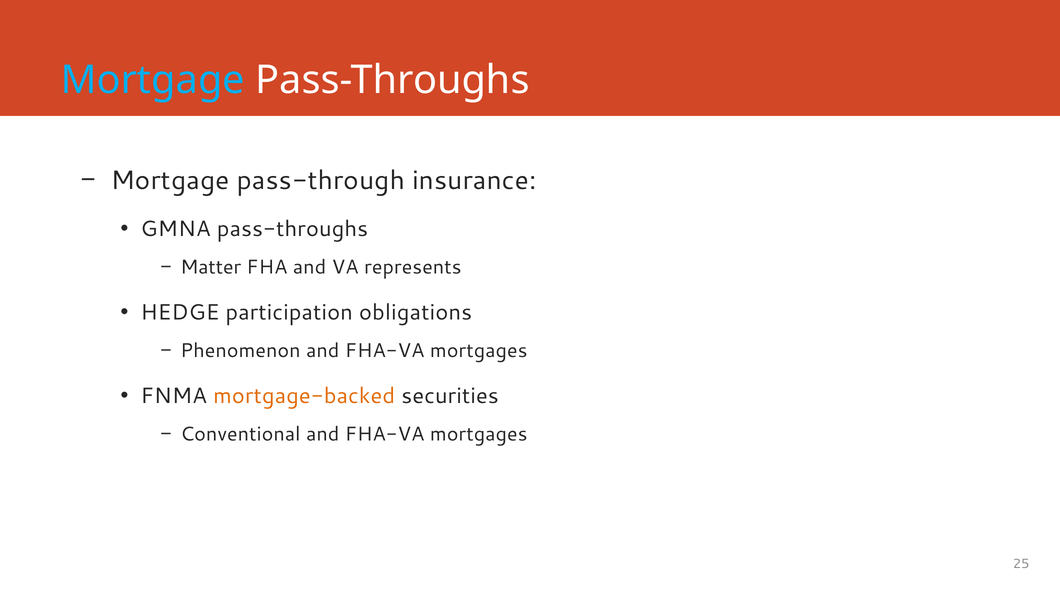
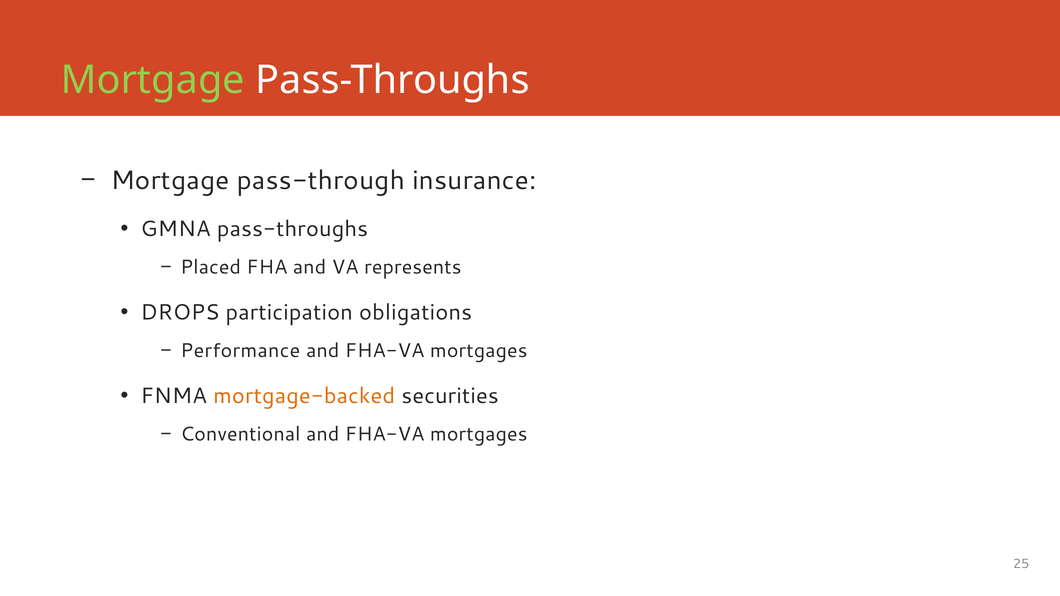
Mortgage at (153, 80) colour: light blue -> light green
Matter: Matter -> Placed
HEDGE: HEDGE -> DROPS
Phenomenon: Phenomenon -> Performance
